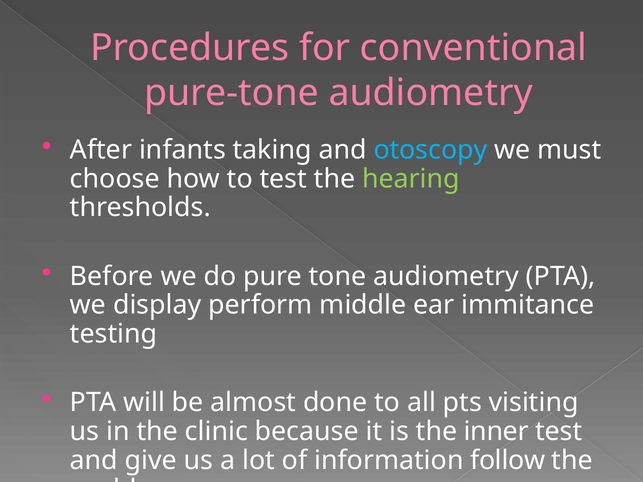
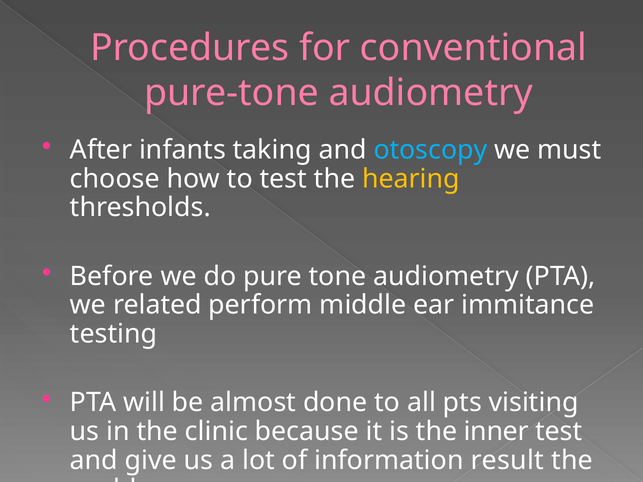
hearing colour: light green -> yellow
display: display -> related
follow: follow -> result
